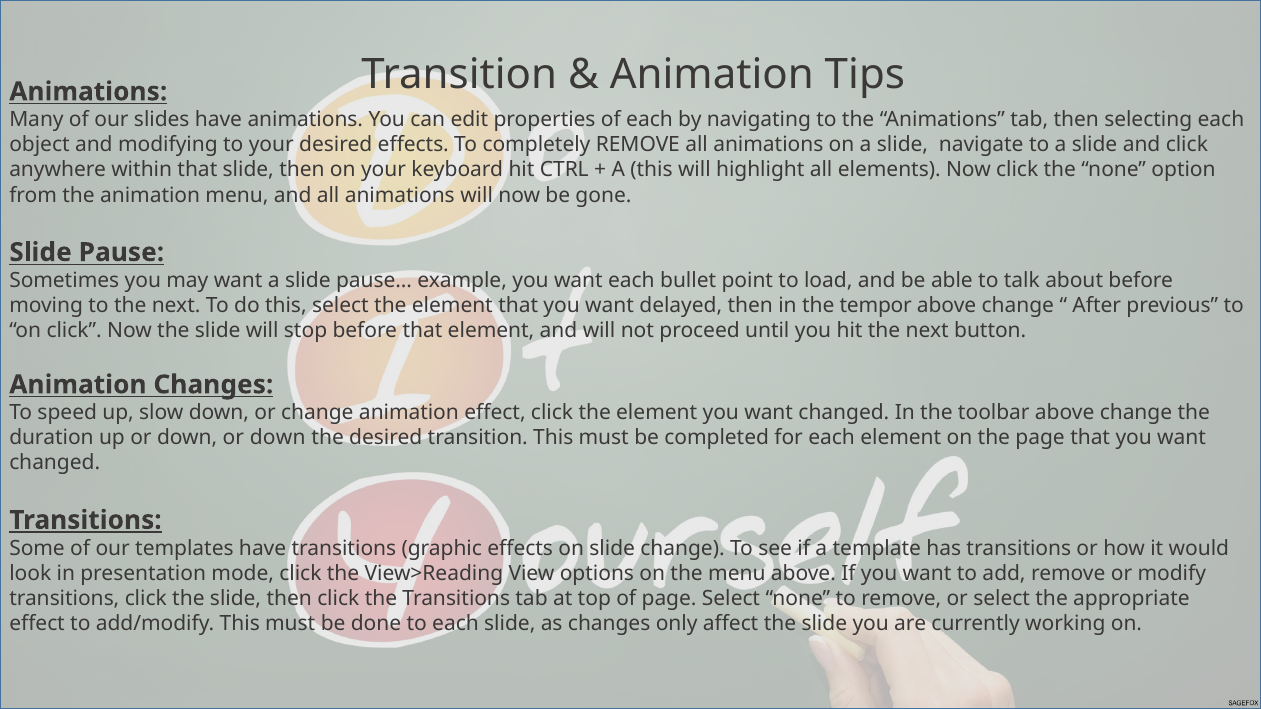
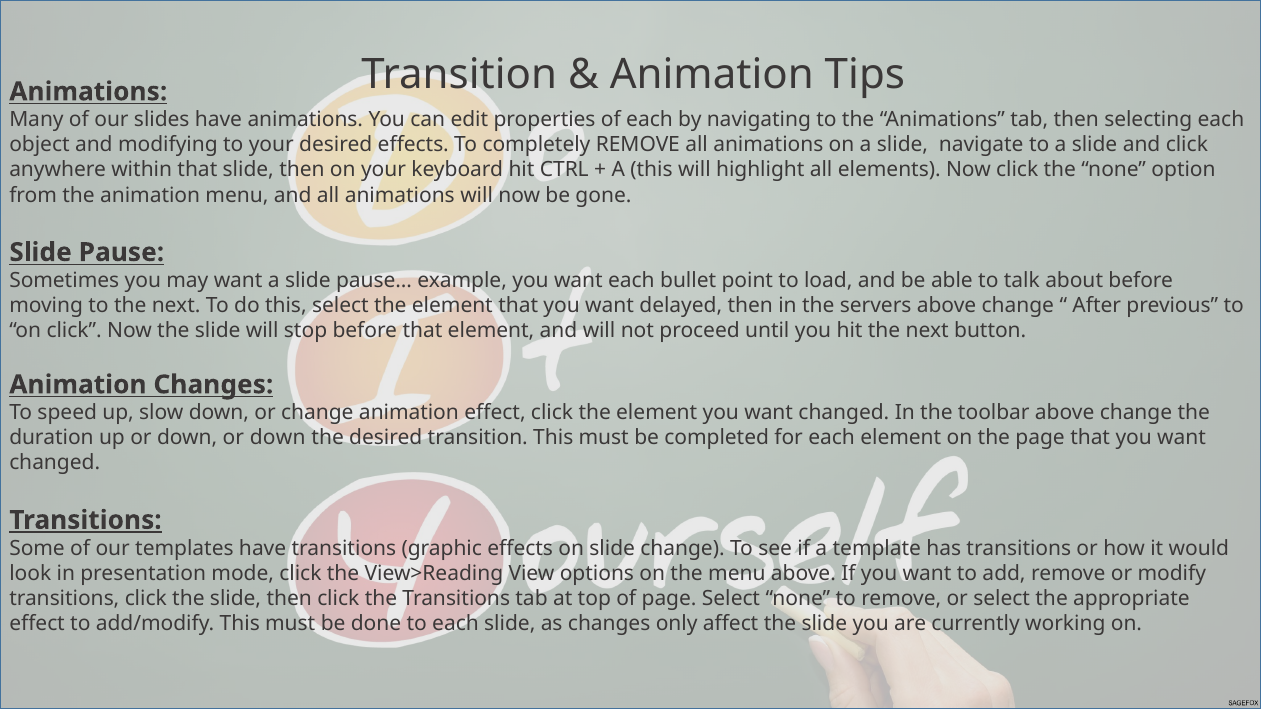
tempor: tempor -> servers
